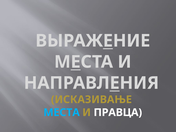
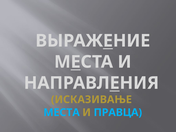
ПРАВЦА colour: white -> light blue
